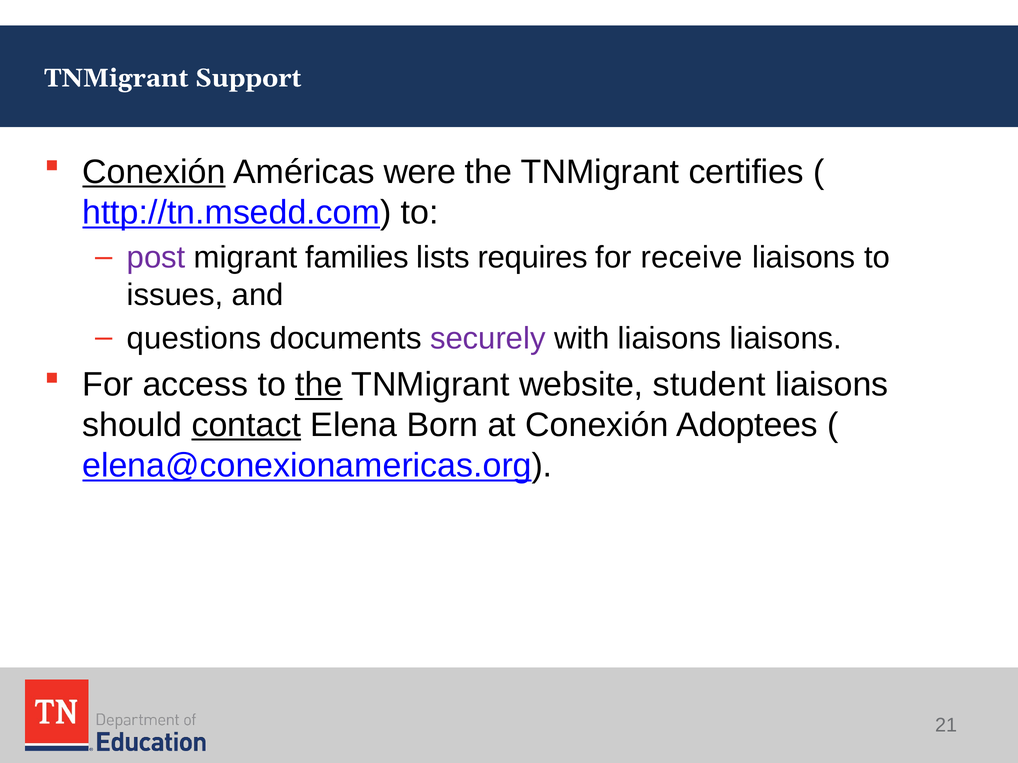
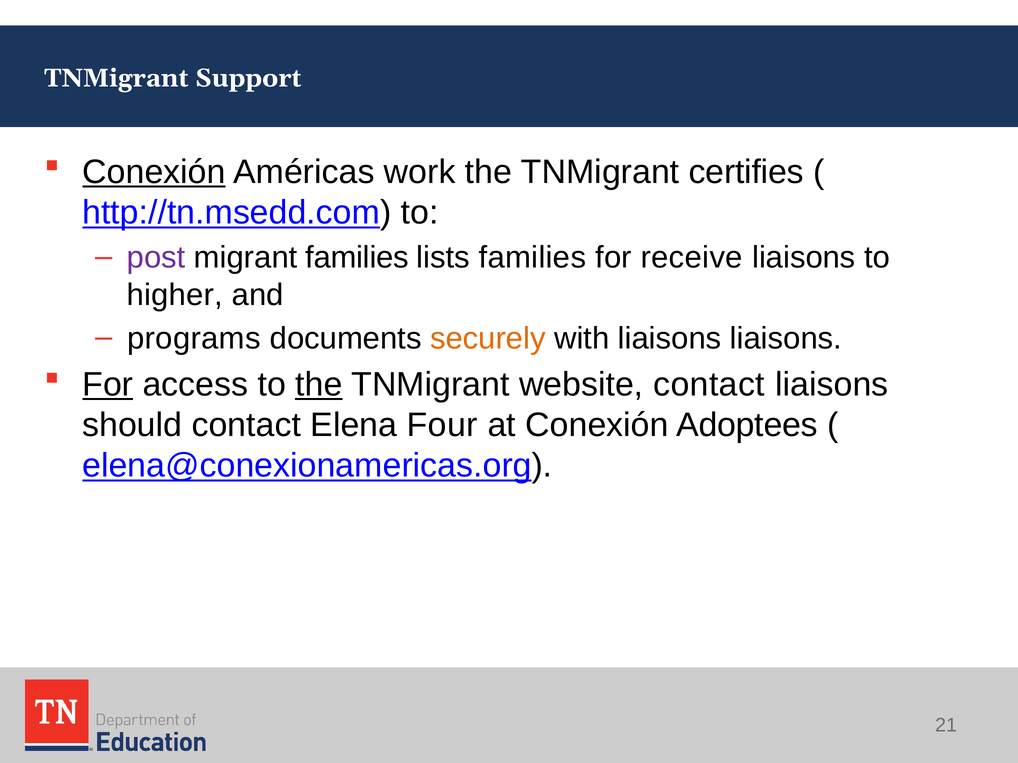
were: were -> work
lists requires: requires -> families
issues: issues -> higher
questions: questions -> programs
securely colour: purple -> orange
For at (108, 385) underline: none -> present
website student: student -> contact
contact at (246, 425) underline: present -> none
Born: Born -> Four
